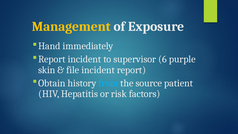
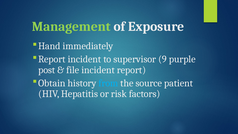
Management colour: yellow -> light green
6: 6 -> 9
skin: skin -> post
